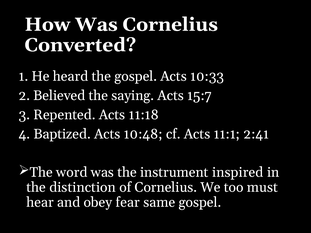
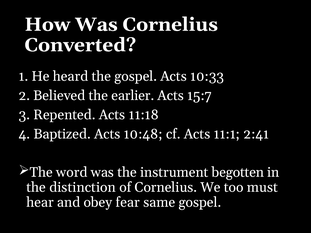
saying: saying -> earlier
inspired: inspired -> begotten
